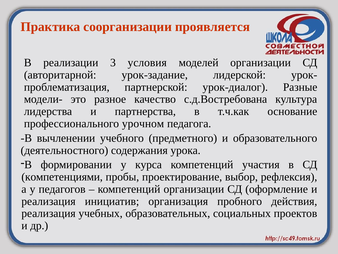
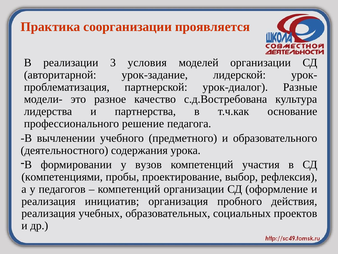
урочном: урочном -> решение
курса: курса -> вузов
